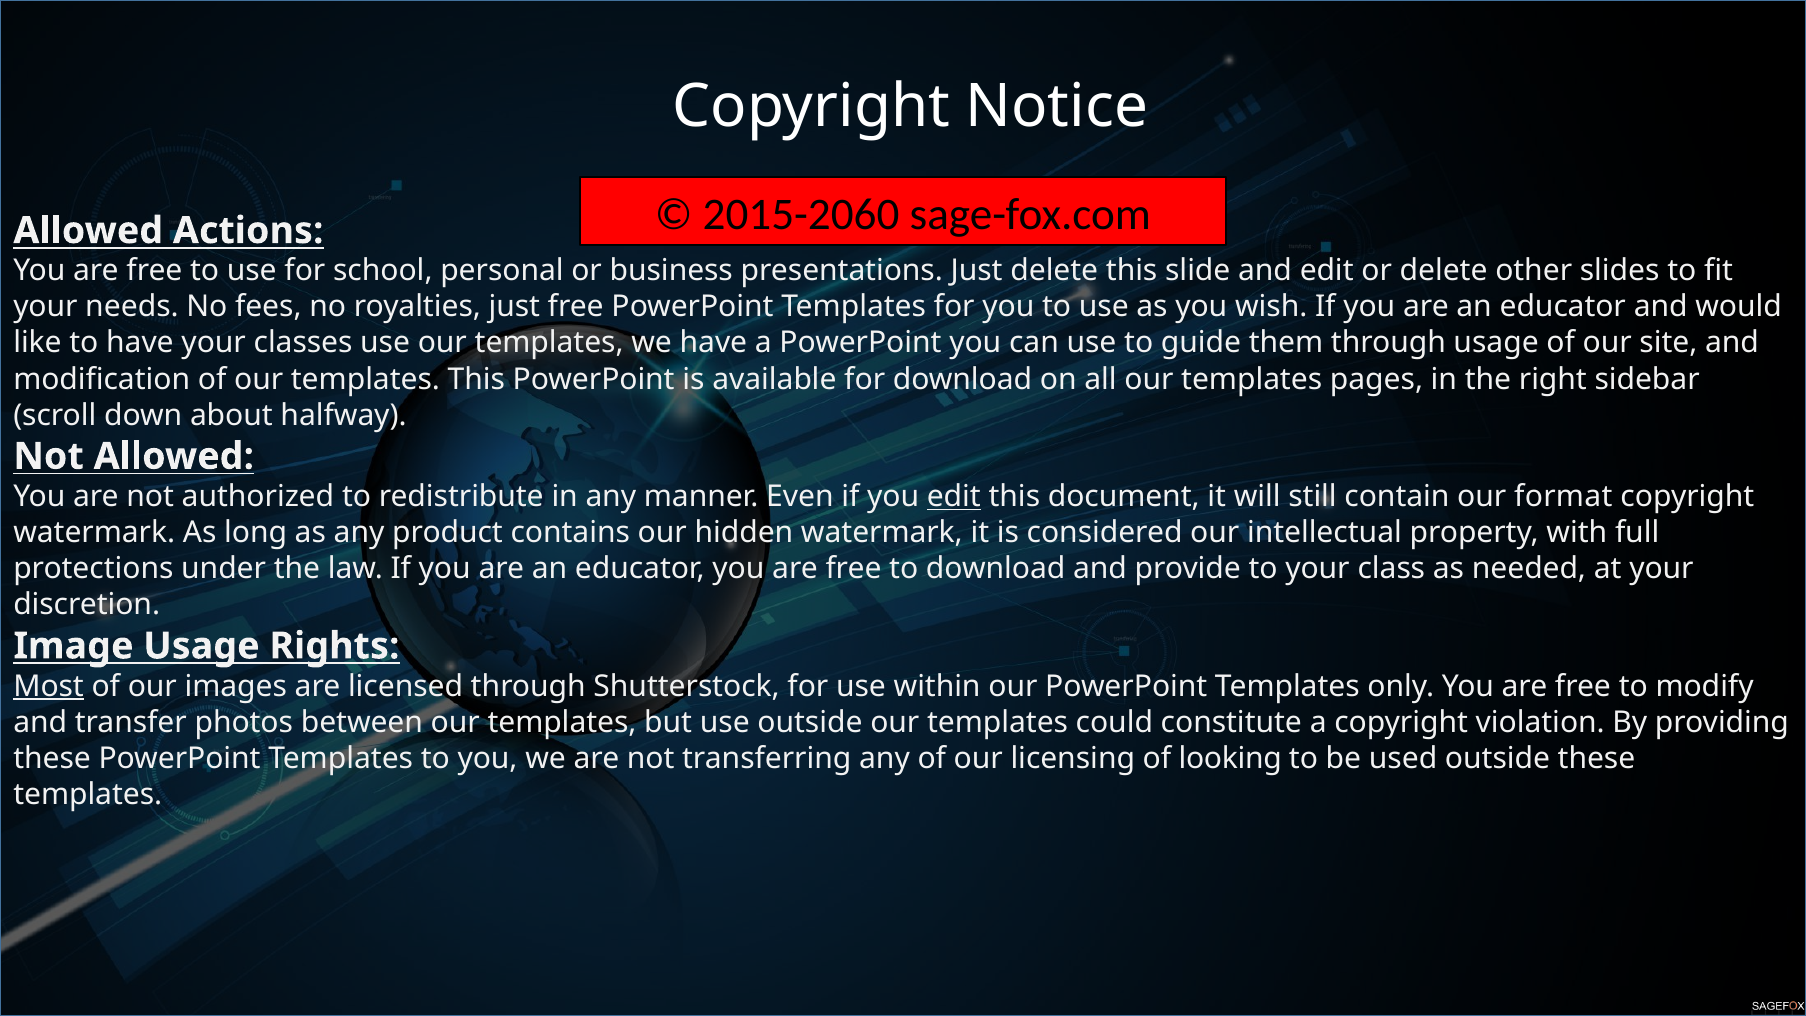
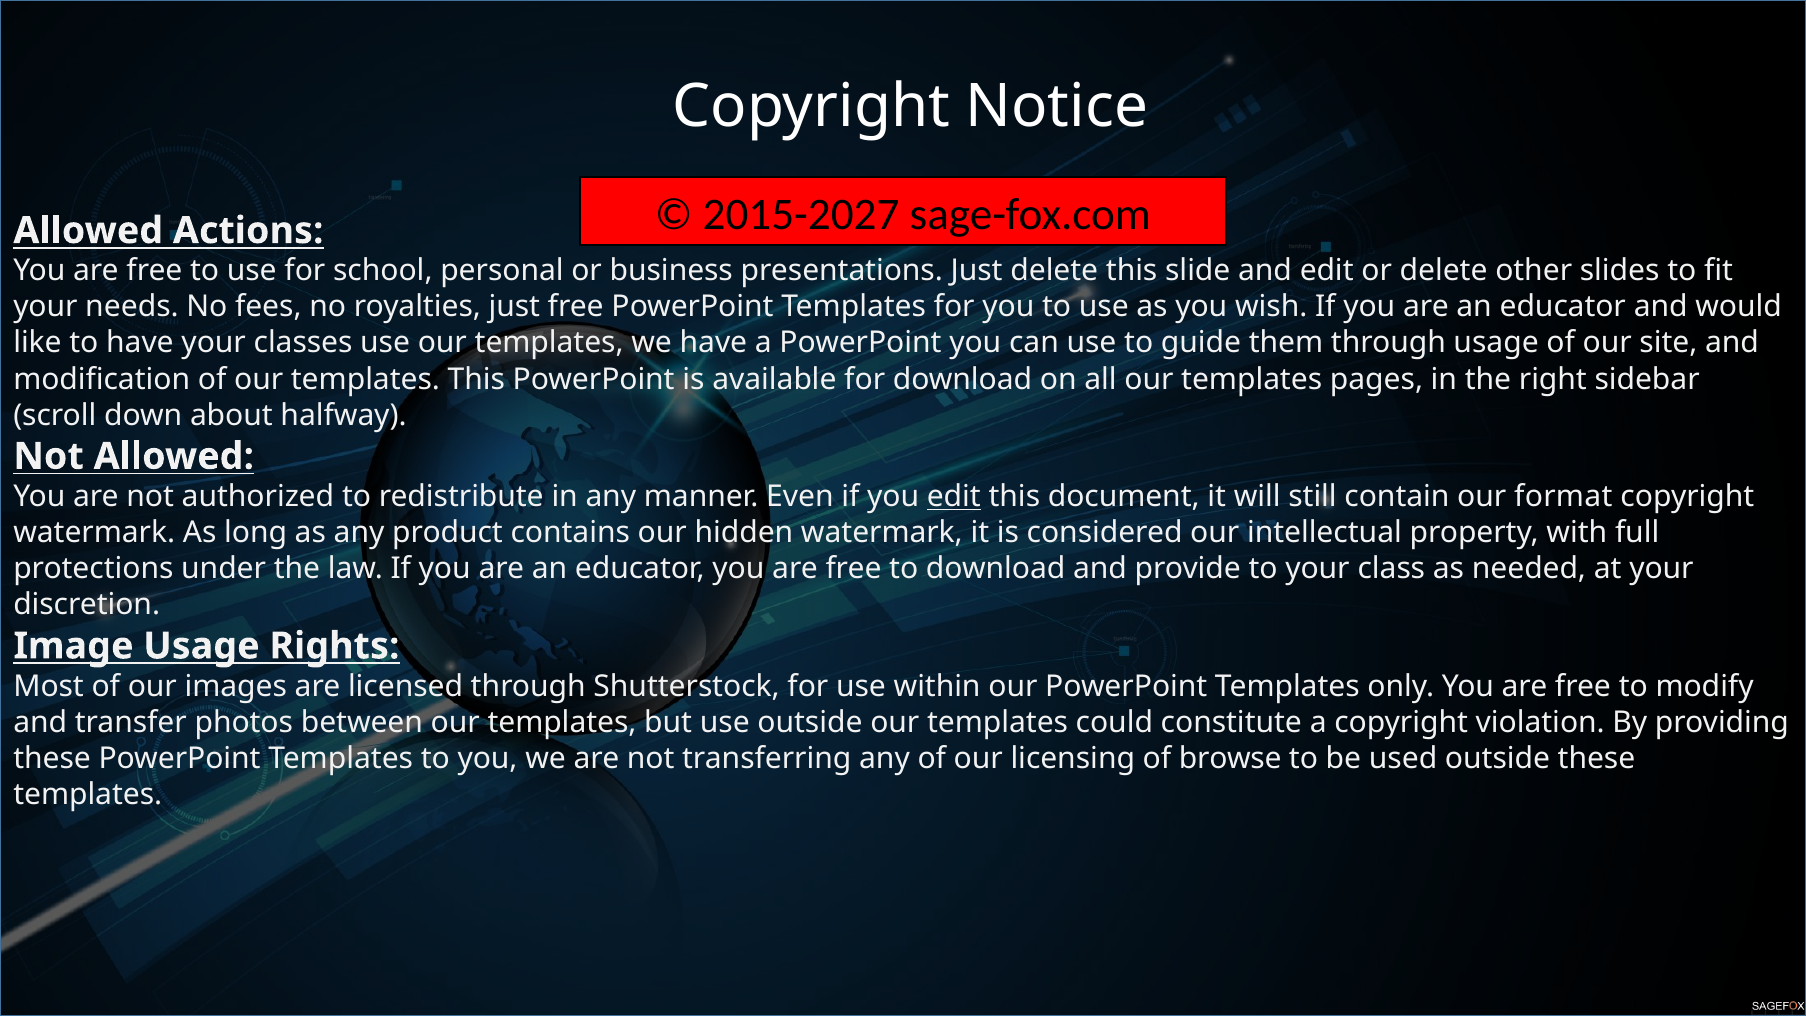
2015-2060: 2015-2060 -> 2015-2027
Most underline: present -> none
looking: looking -> browse
